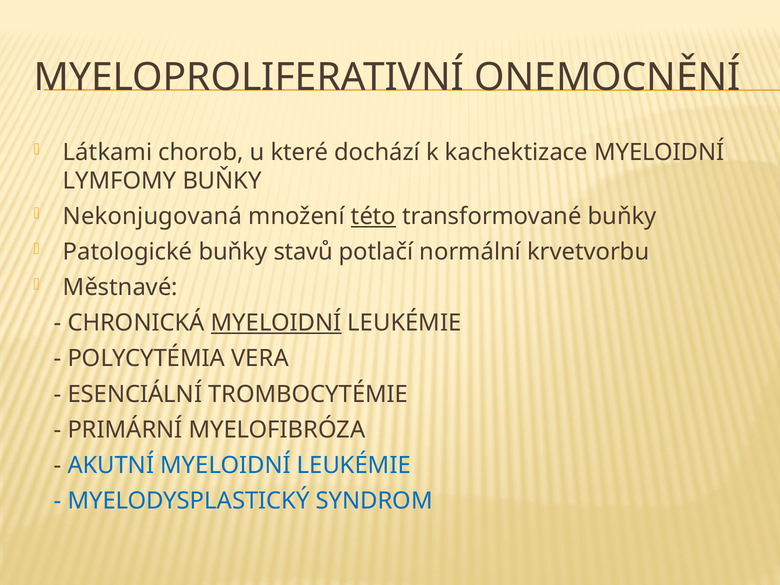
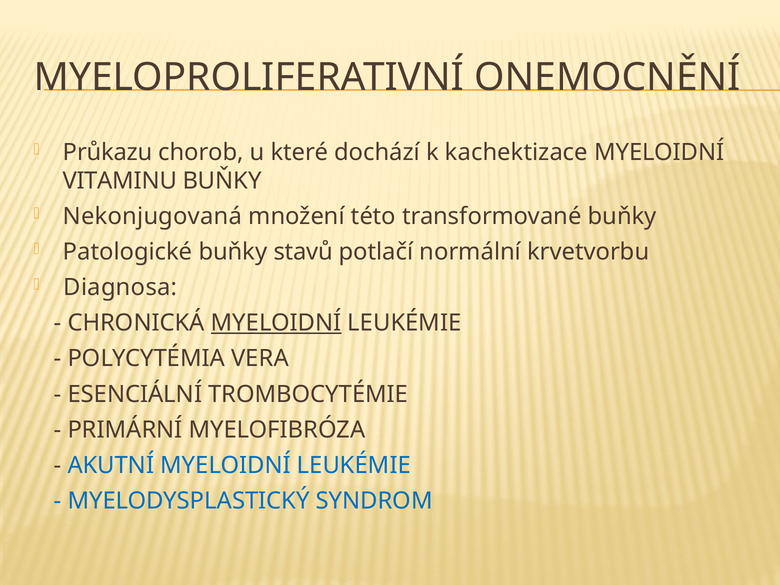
Látkami: Látkami -> Průkazu
LYMFOMY: LYMFOMY -> VITAMINU
této underline: present -> none
Městnavé: Městnavé -> Diagnosa
